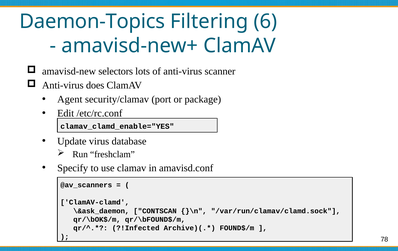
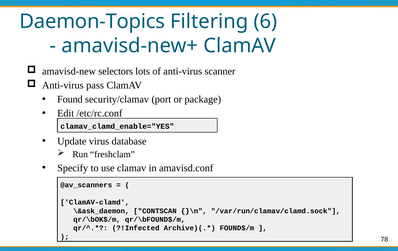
does: does -> pass
Agent: Agent -> Found
